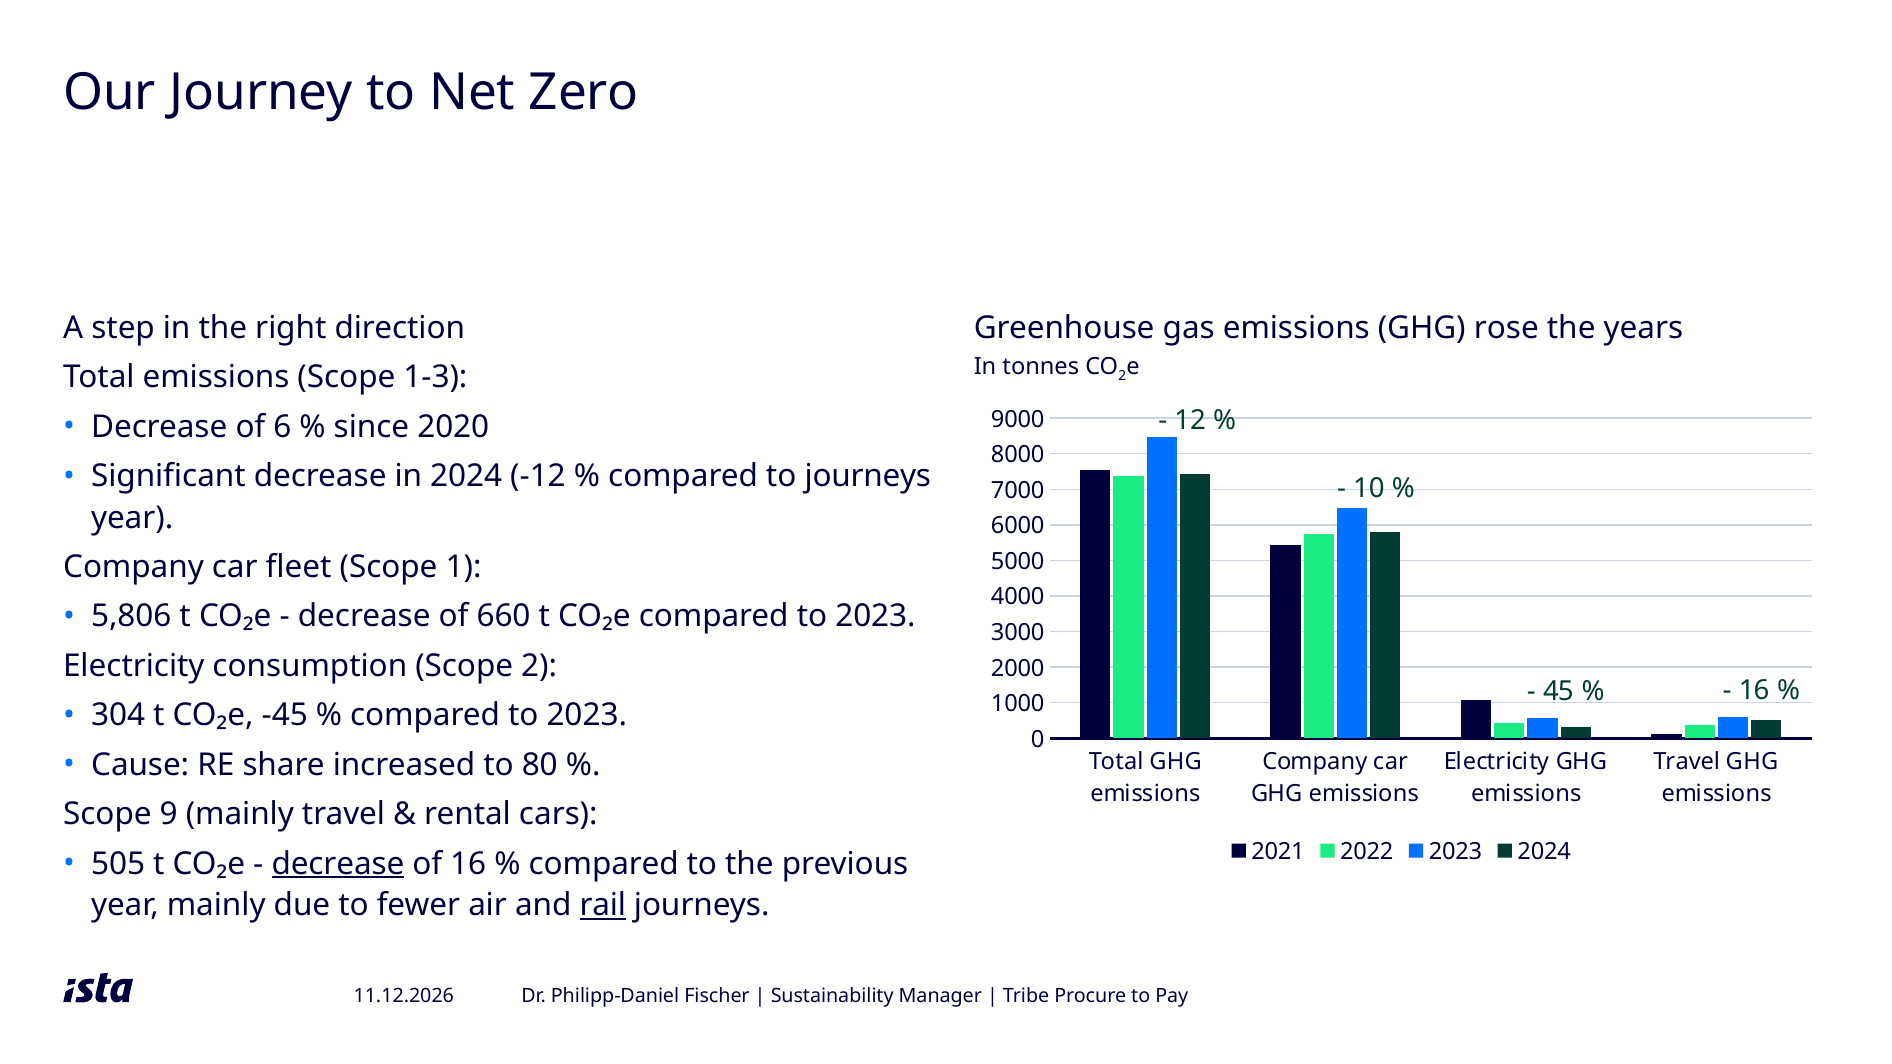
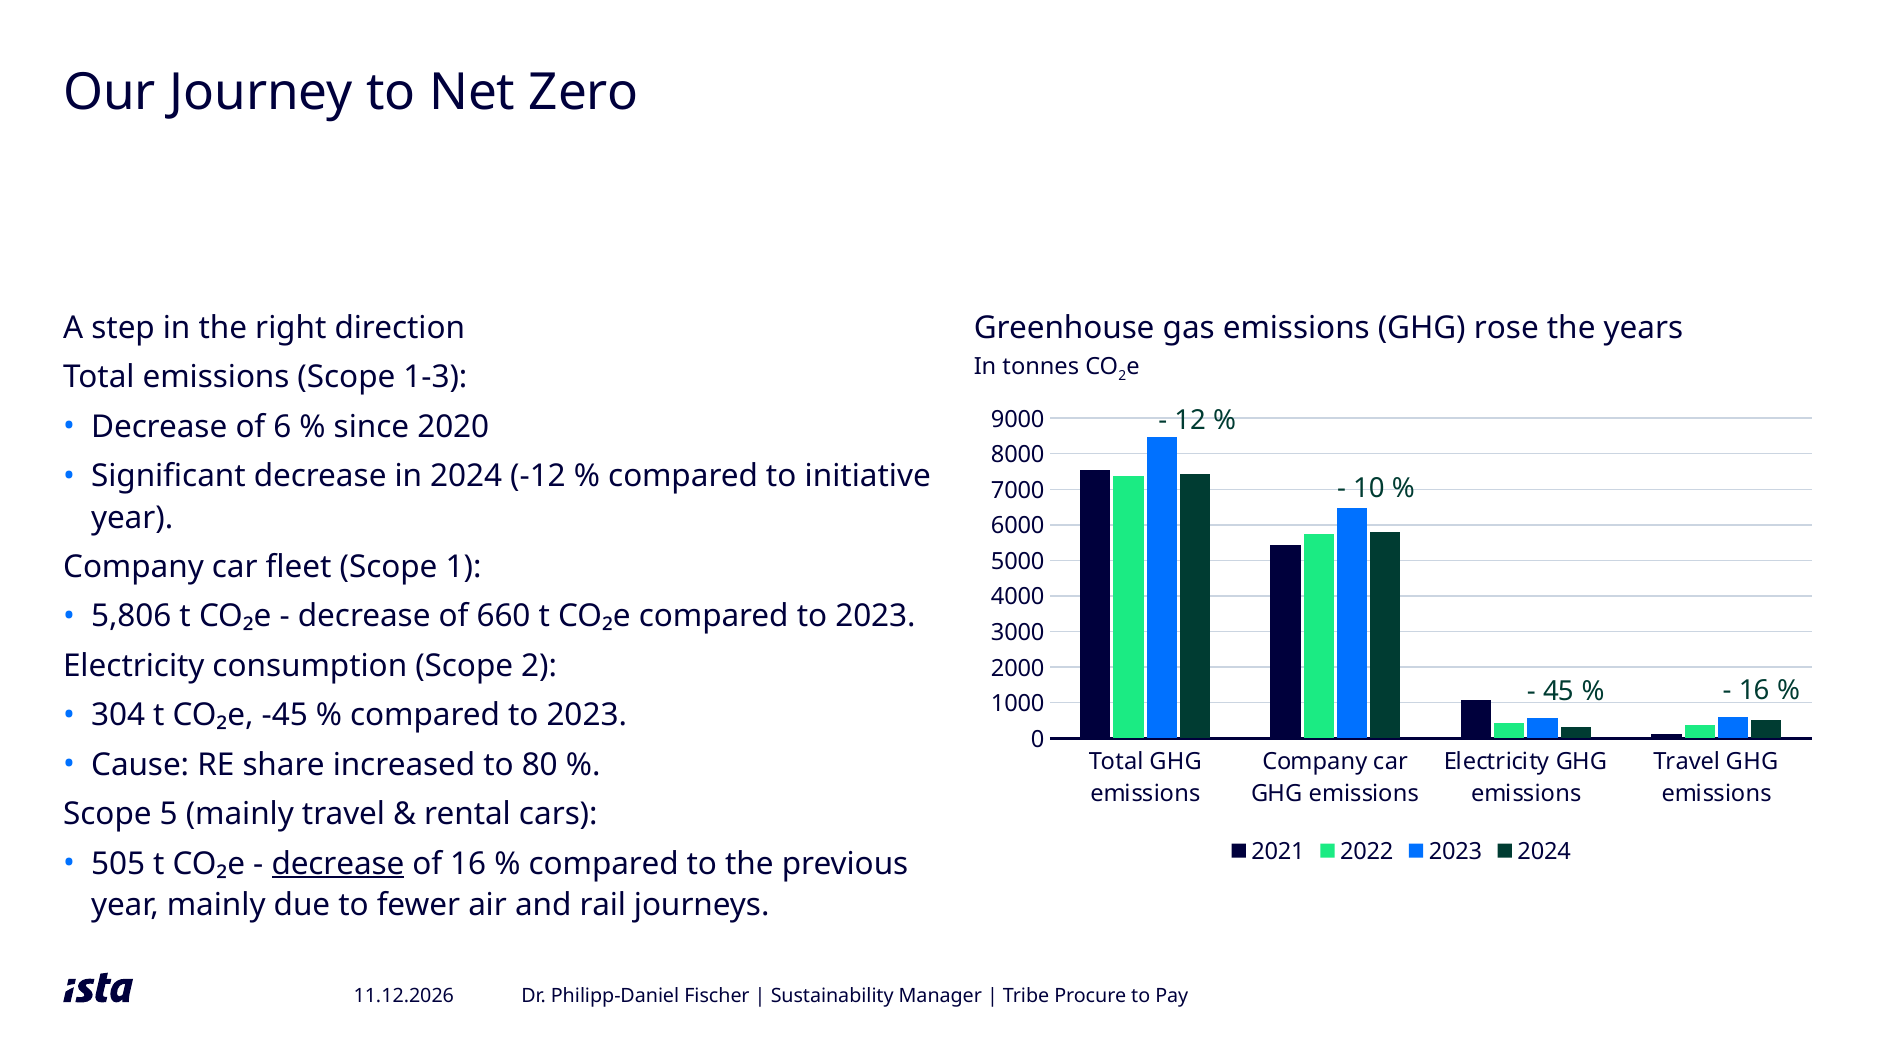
to journeys: journeys -> initiative
9: 9 -> 5
rail underline: present -> none
